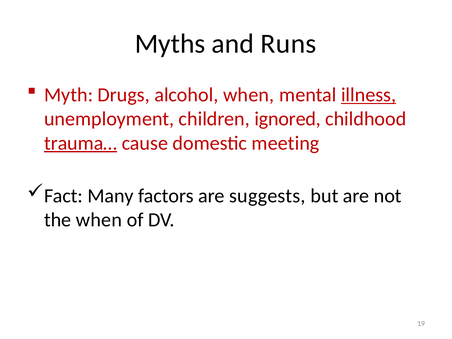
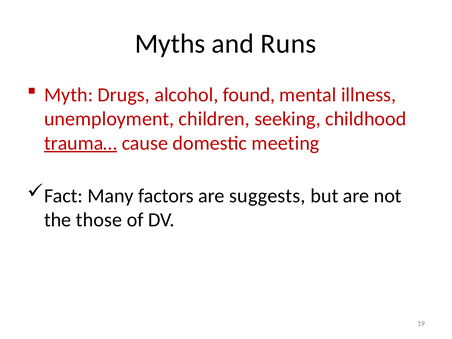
alcohol when: when -> found
illness underline: present -> none
ignored: ignored -> seeking
the when: when -> those
